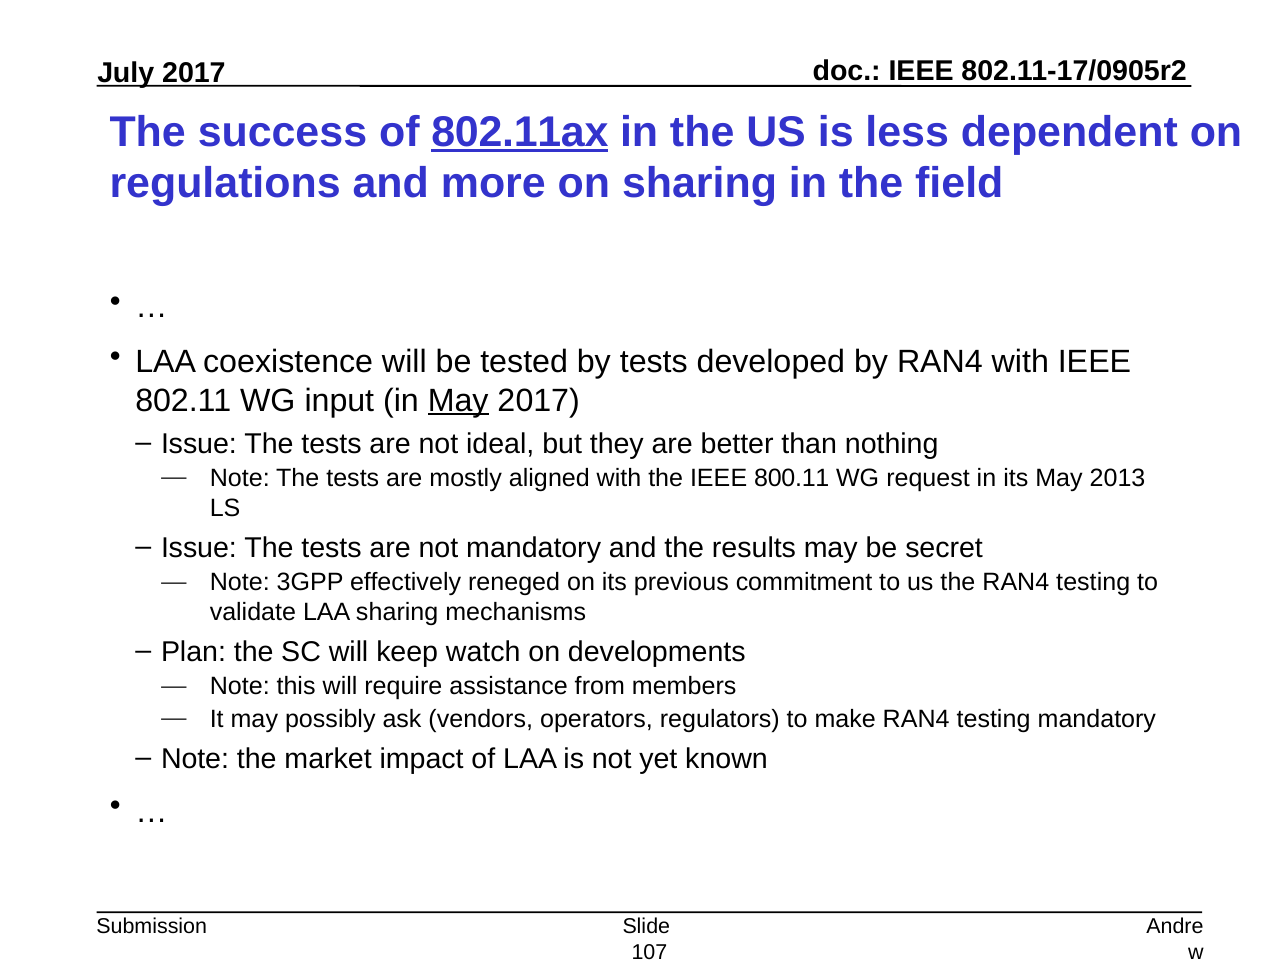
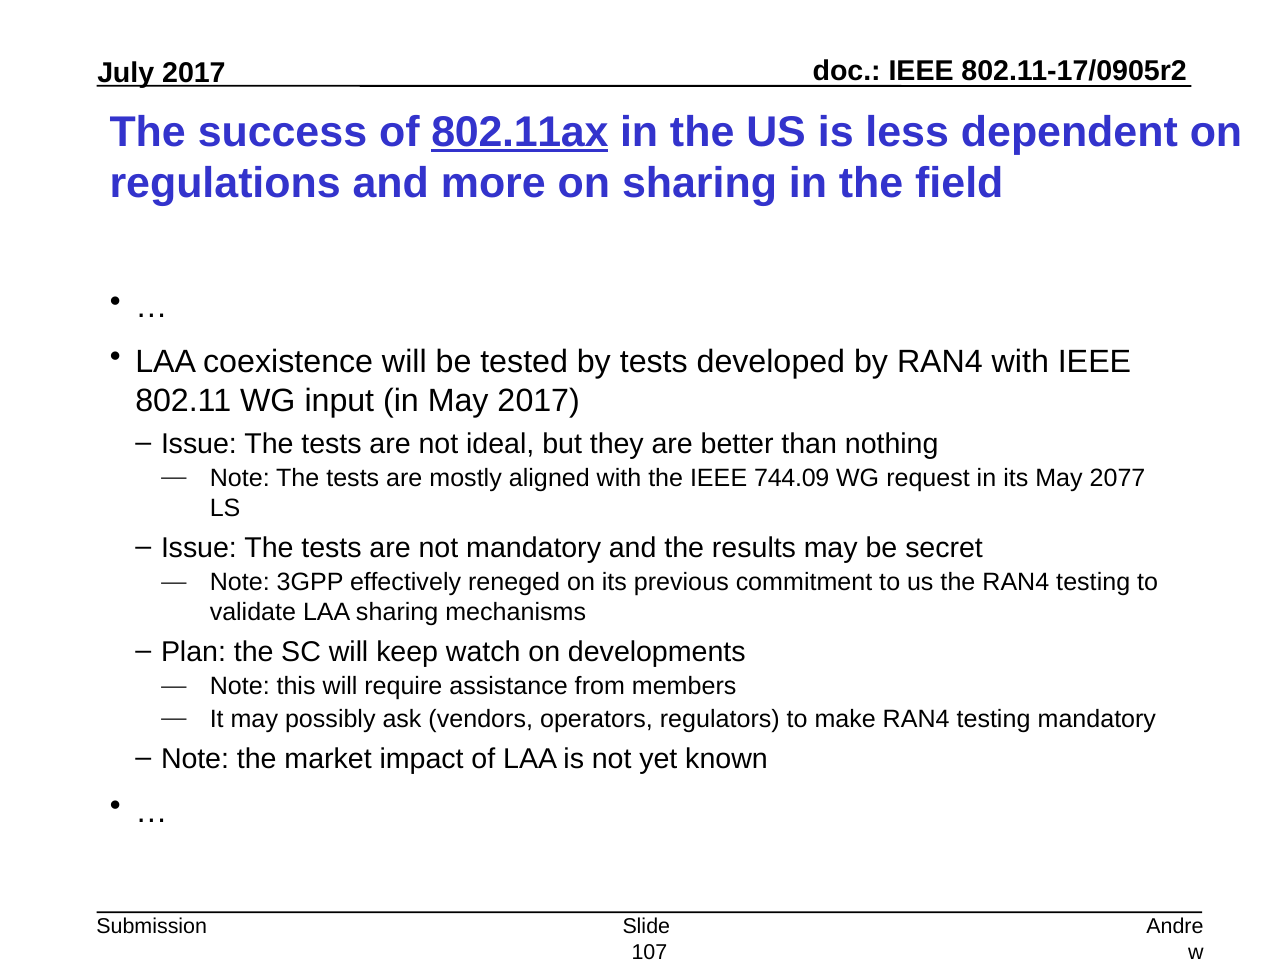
May at (458, 401) underline: present -> none
800.11: 800.11 -> 744.09
2013: 2013 -> 2077
